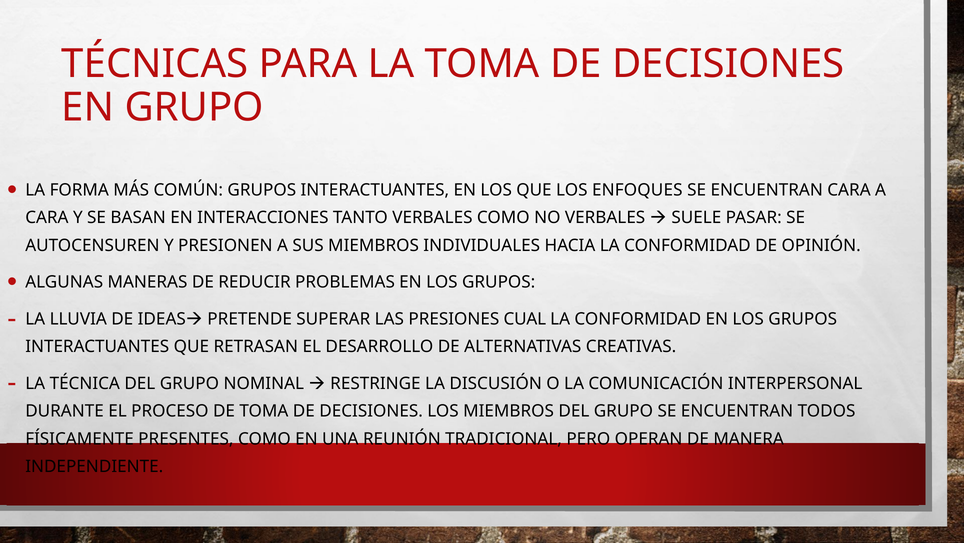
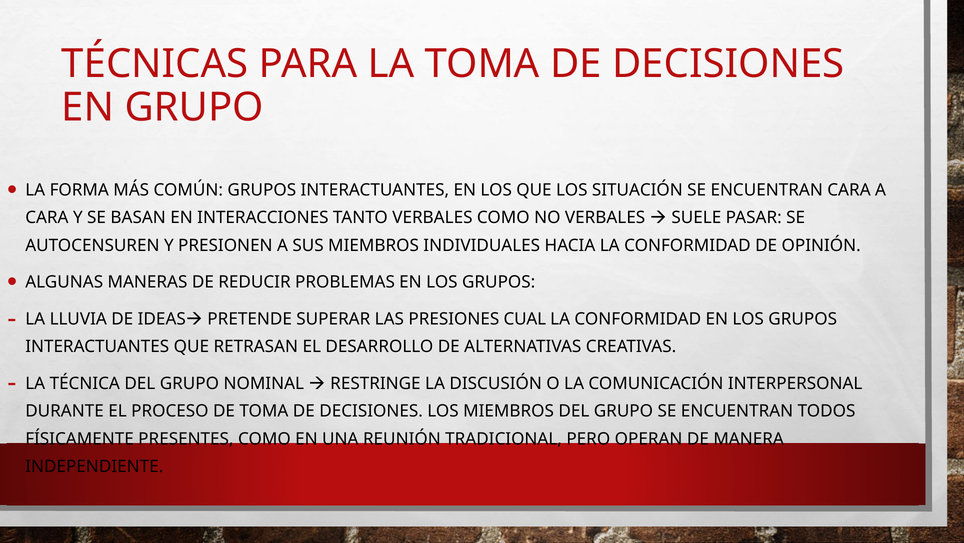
ENFOQUES: ENFOQUES -> SITUACIÓN
